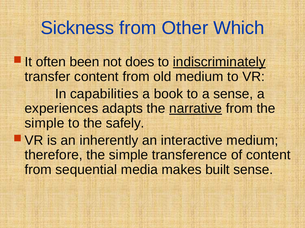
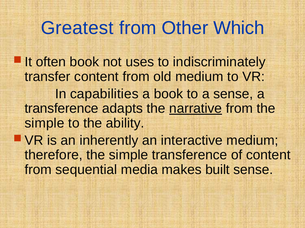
Sickness: Sickness -> Greatest
often been: been -> book
does: does -> uses
indiscriminately underline: present -> none
experiences at (61, 109): experiences -> transference
safely: safely -> ability
